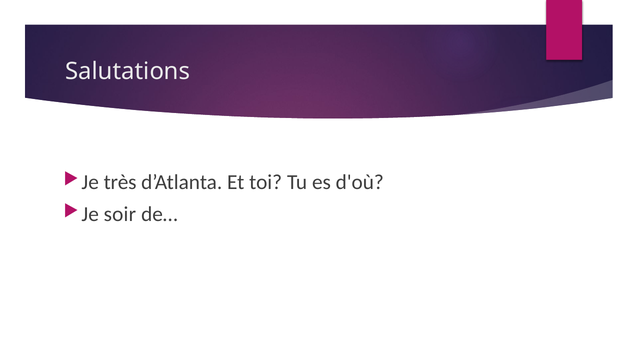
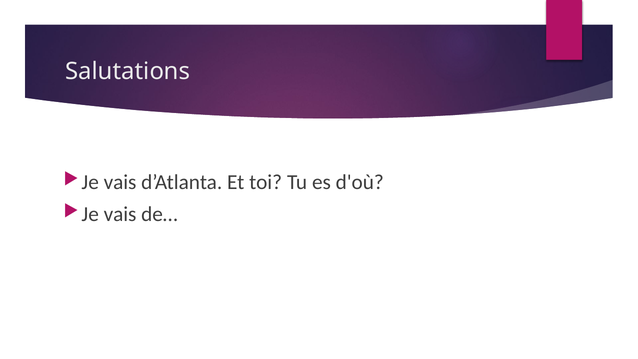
très at (120, 182): très -> vais
soir at (120, 214): soir -> vais
